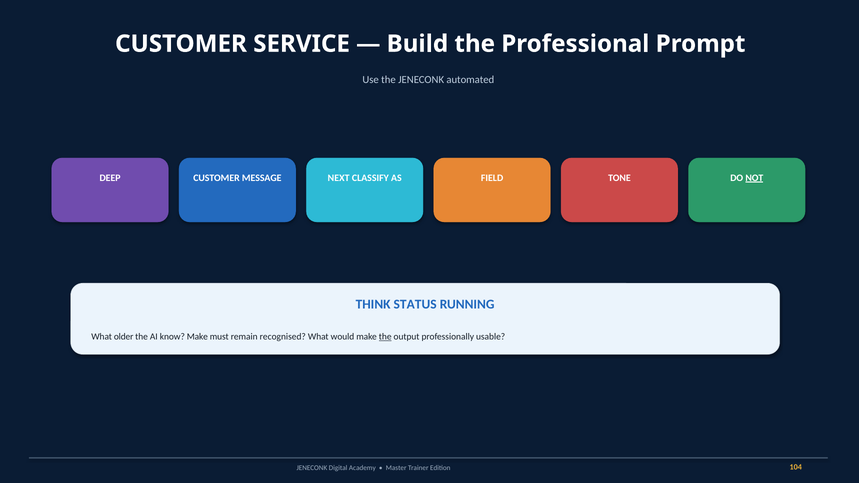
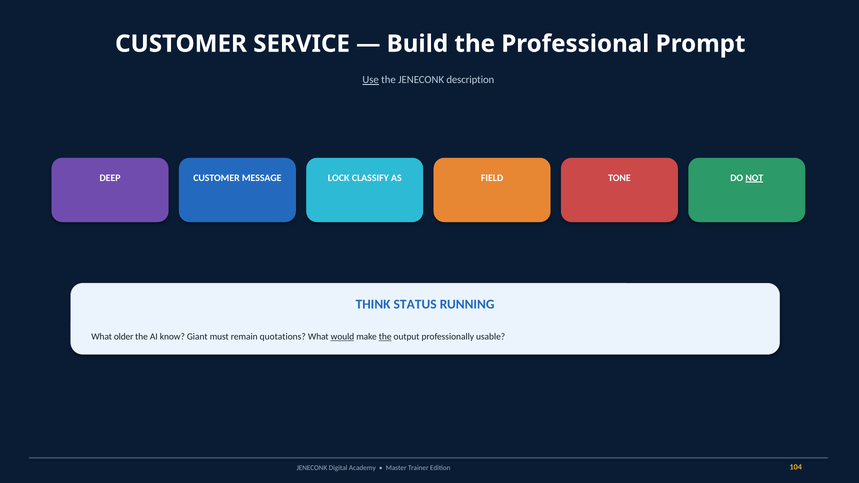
Use underline: none -> present
automated: automated -> description
NEXT: NEXT -> LOCK
know Make: Make -> Giant
recognised: recognised -> quotations
would underline: none -> present
